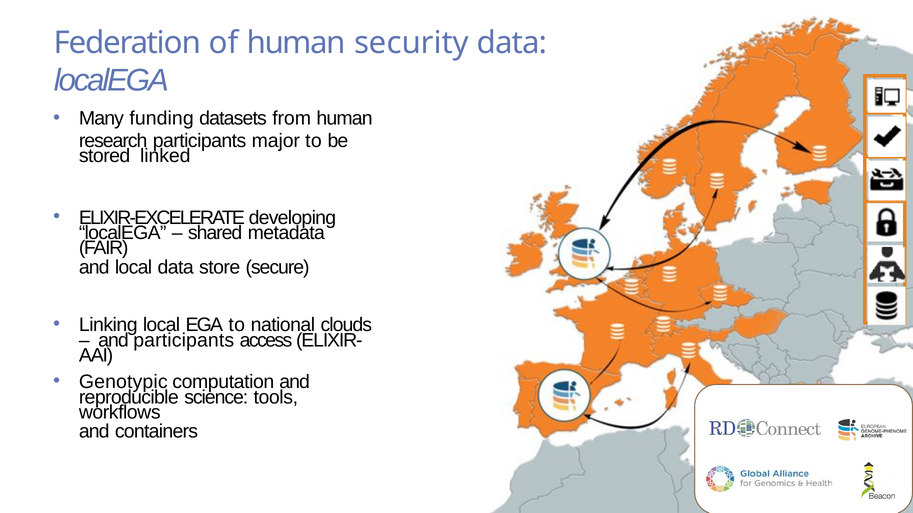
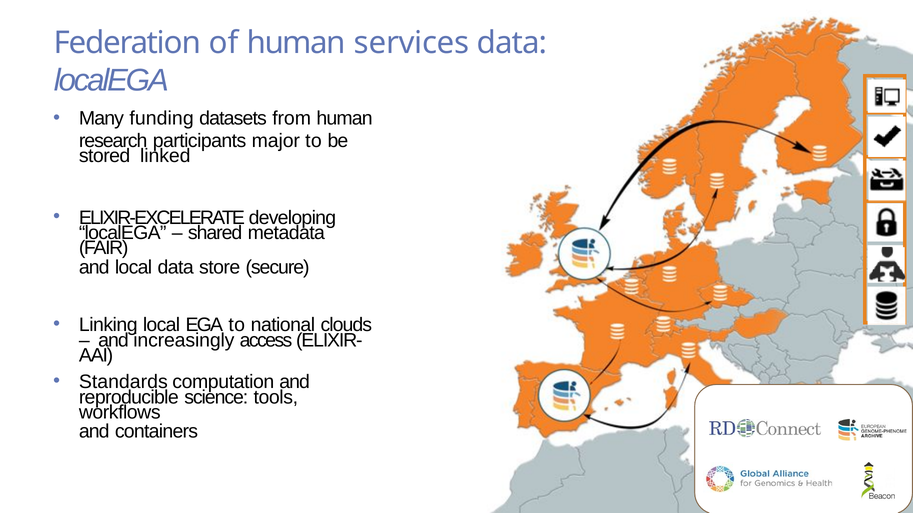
security: security -> services
and participants: participants -> increasingly
Genotypic: Genotypic -> Standards
